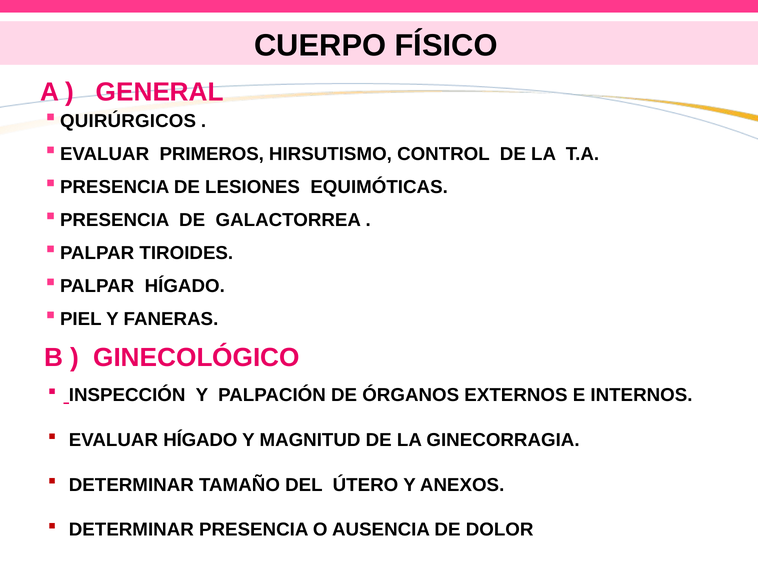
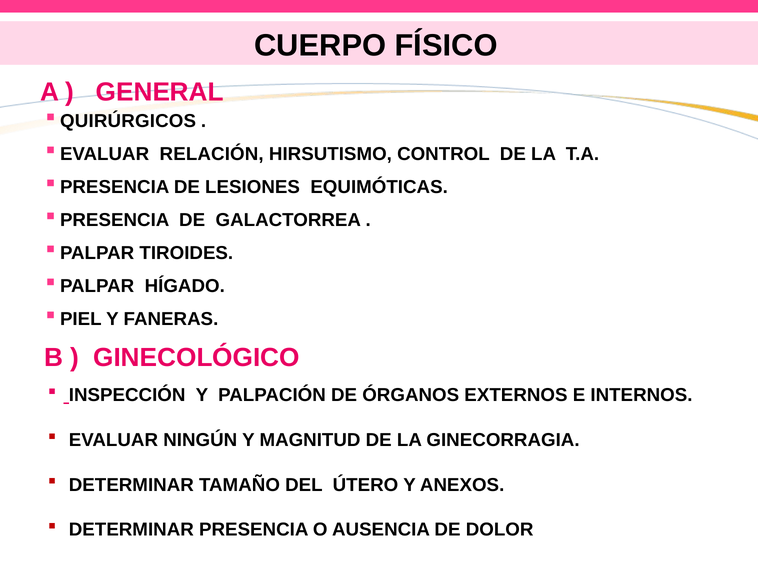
PRIMEROS: PRIMEROS -> RELACIÓN
EVALUAR HÍGADO: HÍGADO -> NINGÚN
